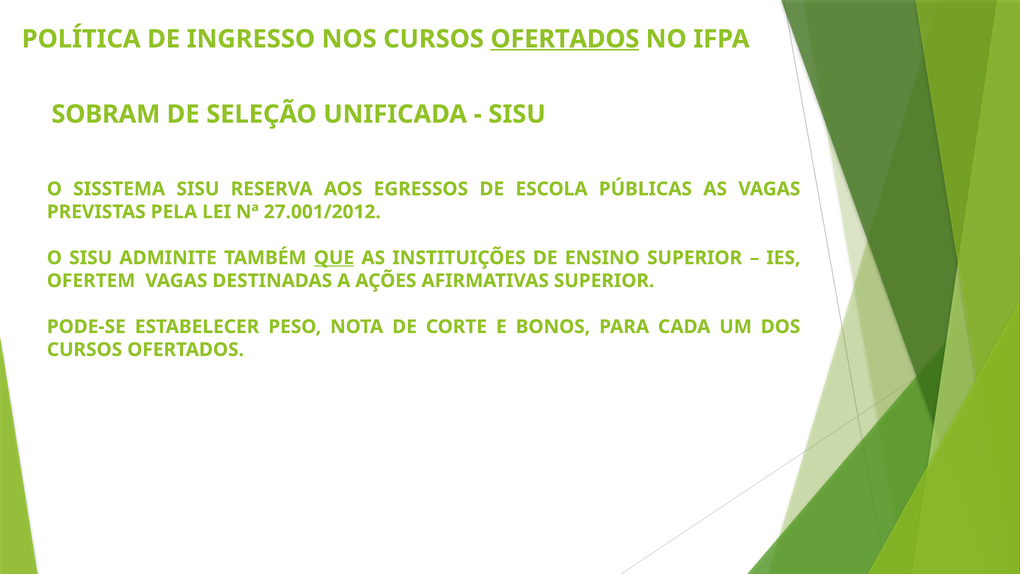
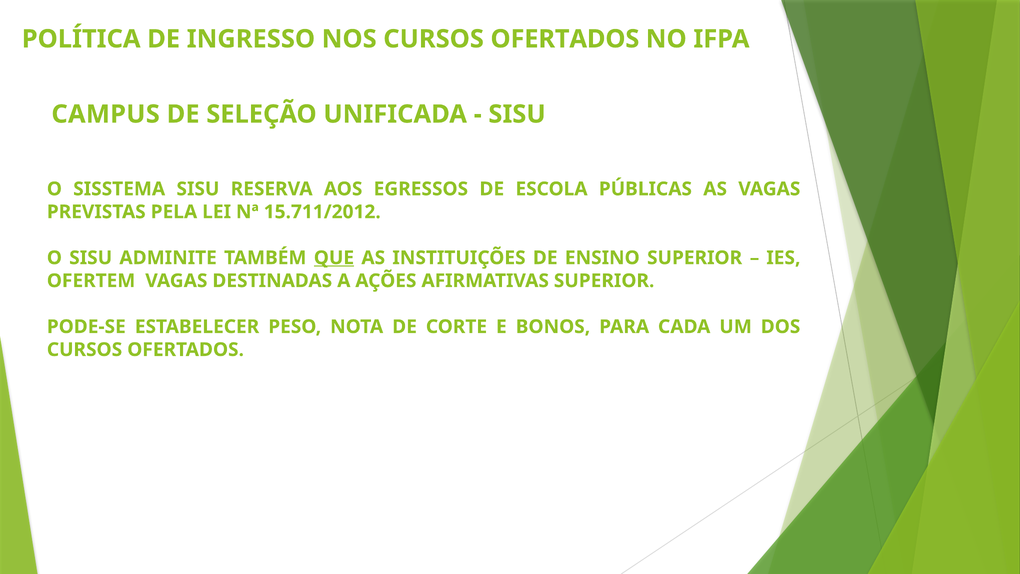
OFERTADOS at (565, 39) underline: present -> none
SOBRAM: SOBRAM -> CAMPUS
27.001/2012: 27.001/2012 -> 15.711/2012
